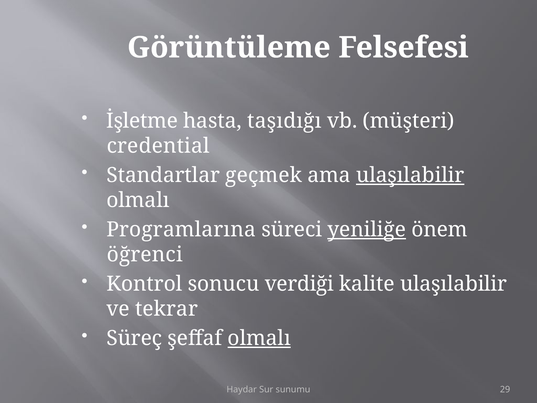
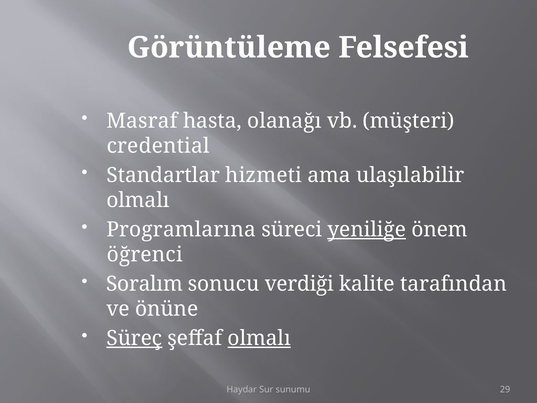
İşletme: İşletme -> Masraf
taşıdığı: taşıdığı -> olanağı
geçmek: geçmek -> hizmeti
ulaşılabilir at (410, 175) underline: present -> none
Kontrol: Kontrol -> Soralım
kalite ulaşılabilir: ulaşılabilir -> tarafından
tekrar: tekrar -> önüne
Süreç underline: none -> present
